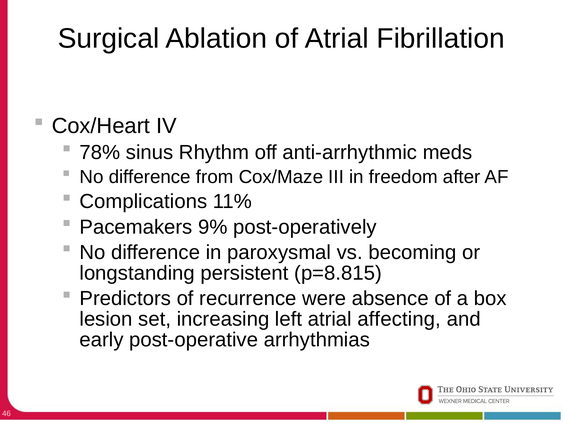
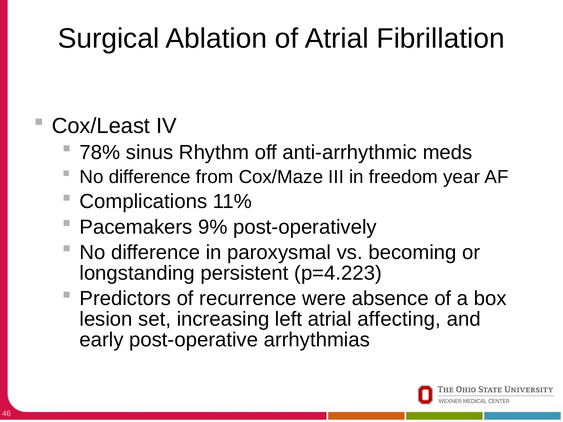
Cox/Heart: Cox/Heart -> Cox/Least
after: after -> year
p=8.815: p=8.815 -> p=4.223
